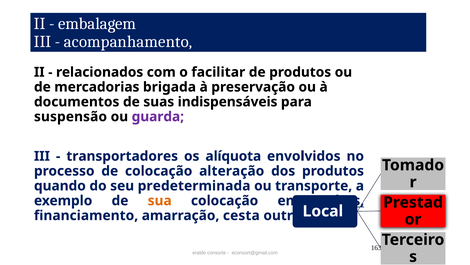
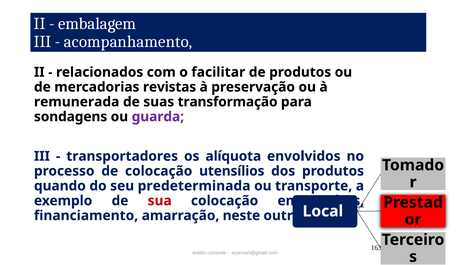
brigada: brigada -> revistas
documentos: documentos -> remunerada
indispensáveis: indispensáveis -> transformação
suspensão: suspensão -> sondagens
alteração: alteração -> utensílios
sua colour: orange -> red
cesta: cesta -> neste
